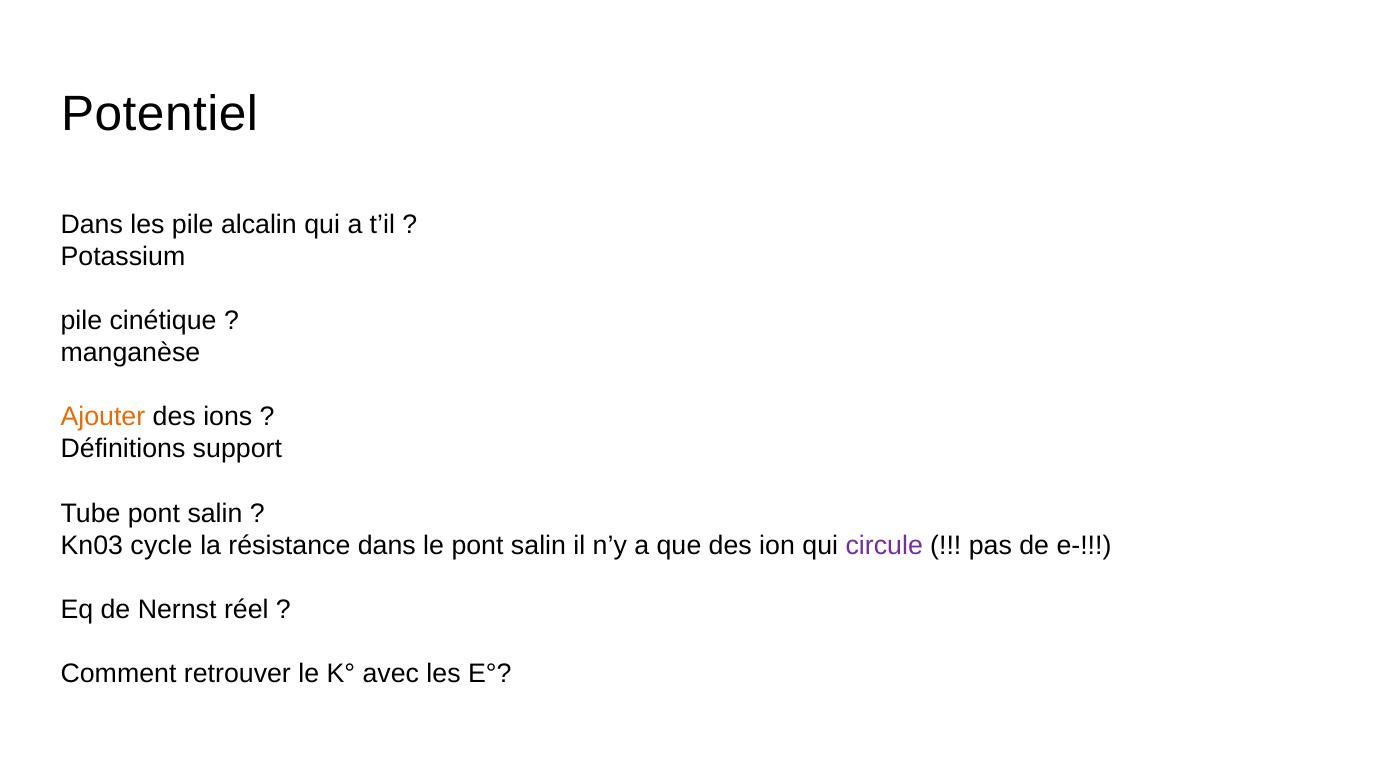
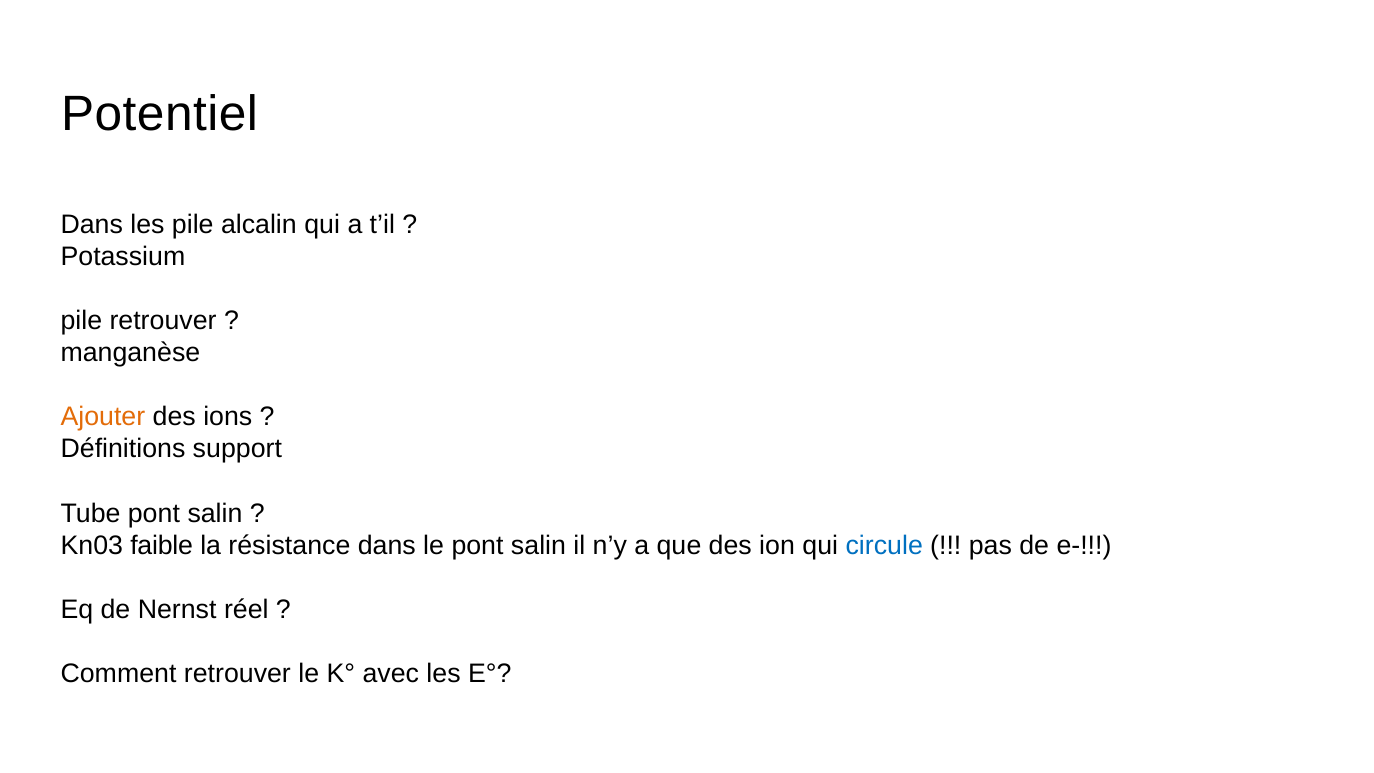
pile cinétique: cinétique -> retrouver
cycle: cycle -> faible
circule colour: purple -> blue
